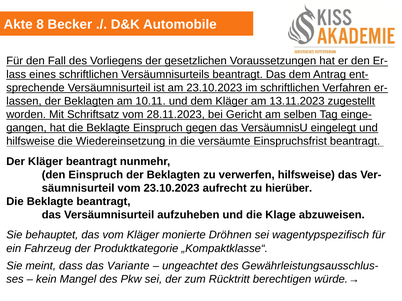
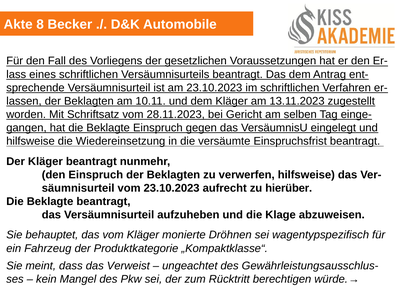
Variante: Variante -> Verweist
